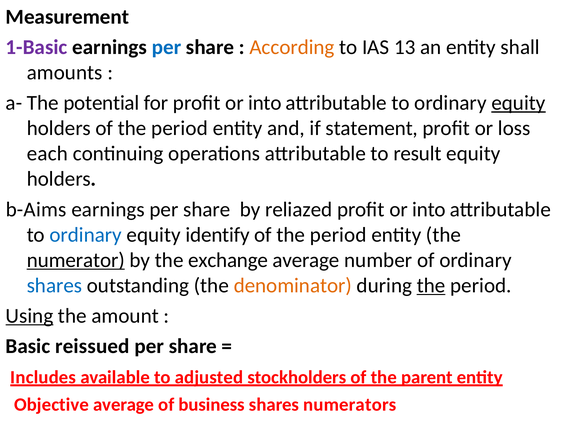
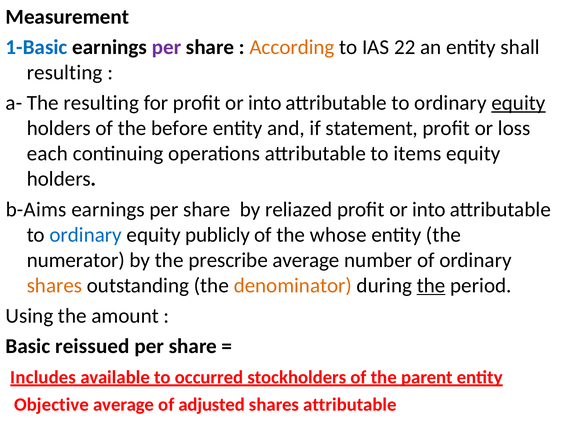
1-Basic colour: purple -> blue
per at (166, 47) colour: blue -> purple
13: 13 -> 22
amounts at (65, 73): amounts -> resulting
The potential: potential -> resulting
holders of the period: period -> before
result: result -> items
identify: identify -> publicly
period at (338, 235): period -> whose
numerator underline: present -> none
exchange: exchange -> prescribe
shares at (54, 286) colour: blue -> orange
Using underline: present -> none
adjusted: adjusted -> occurred
business: business -> adjusted
shares numerators: numerators -> attributable
